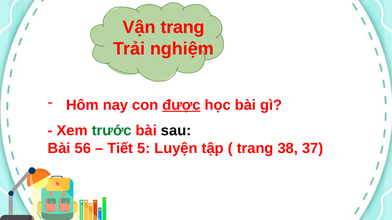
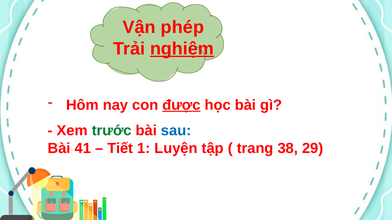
Vận trang: trang -> phép
nghiệm underline: none -> present
sau colour: black -> blue
56: 56 -> 41
5: 5 -> 1
37: 37 -> 29
